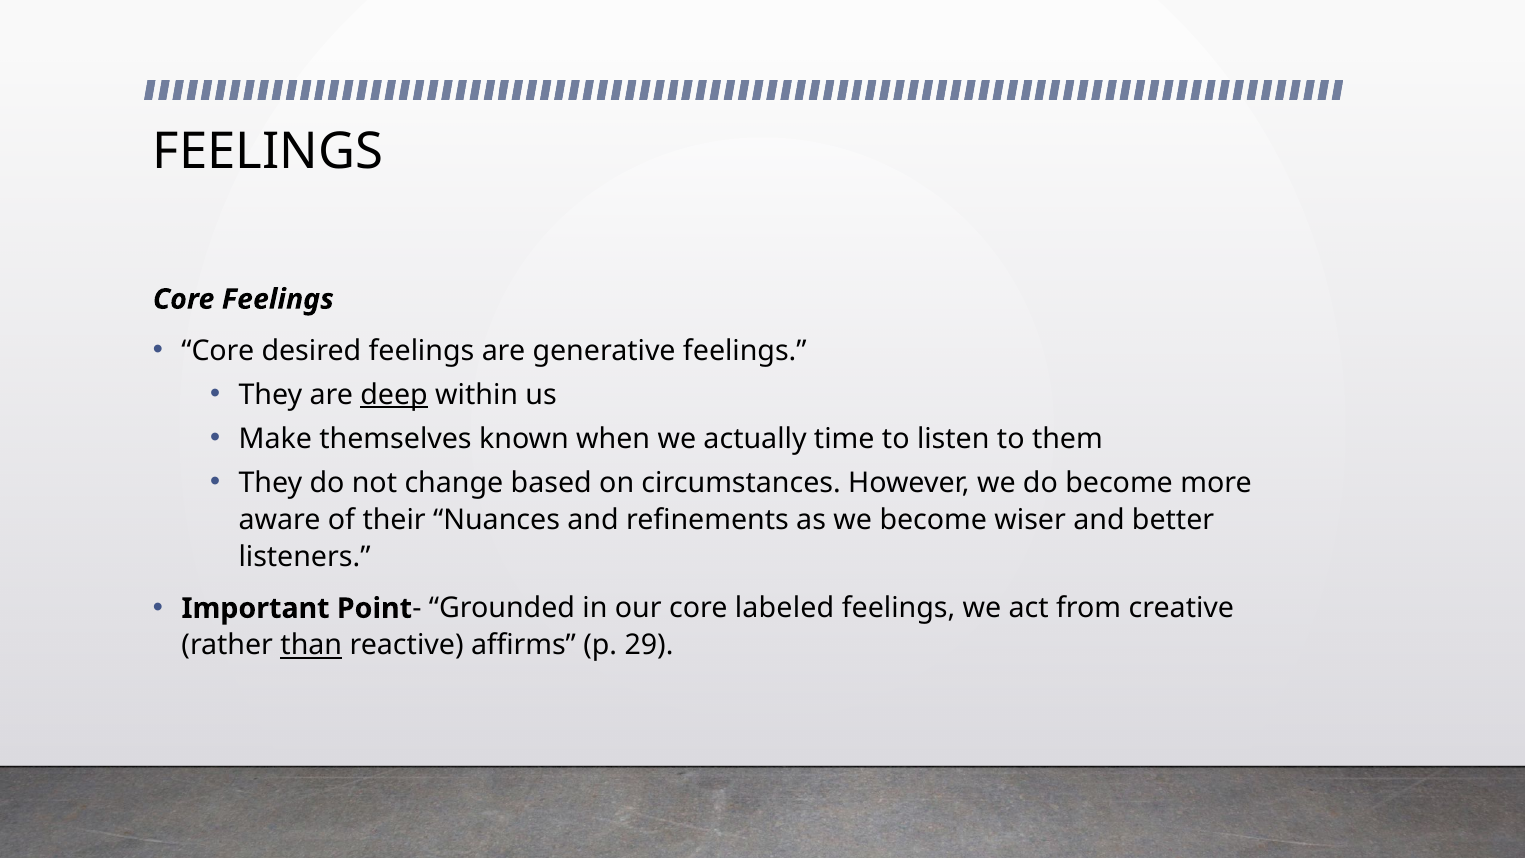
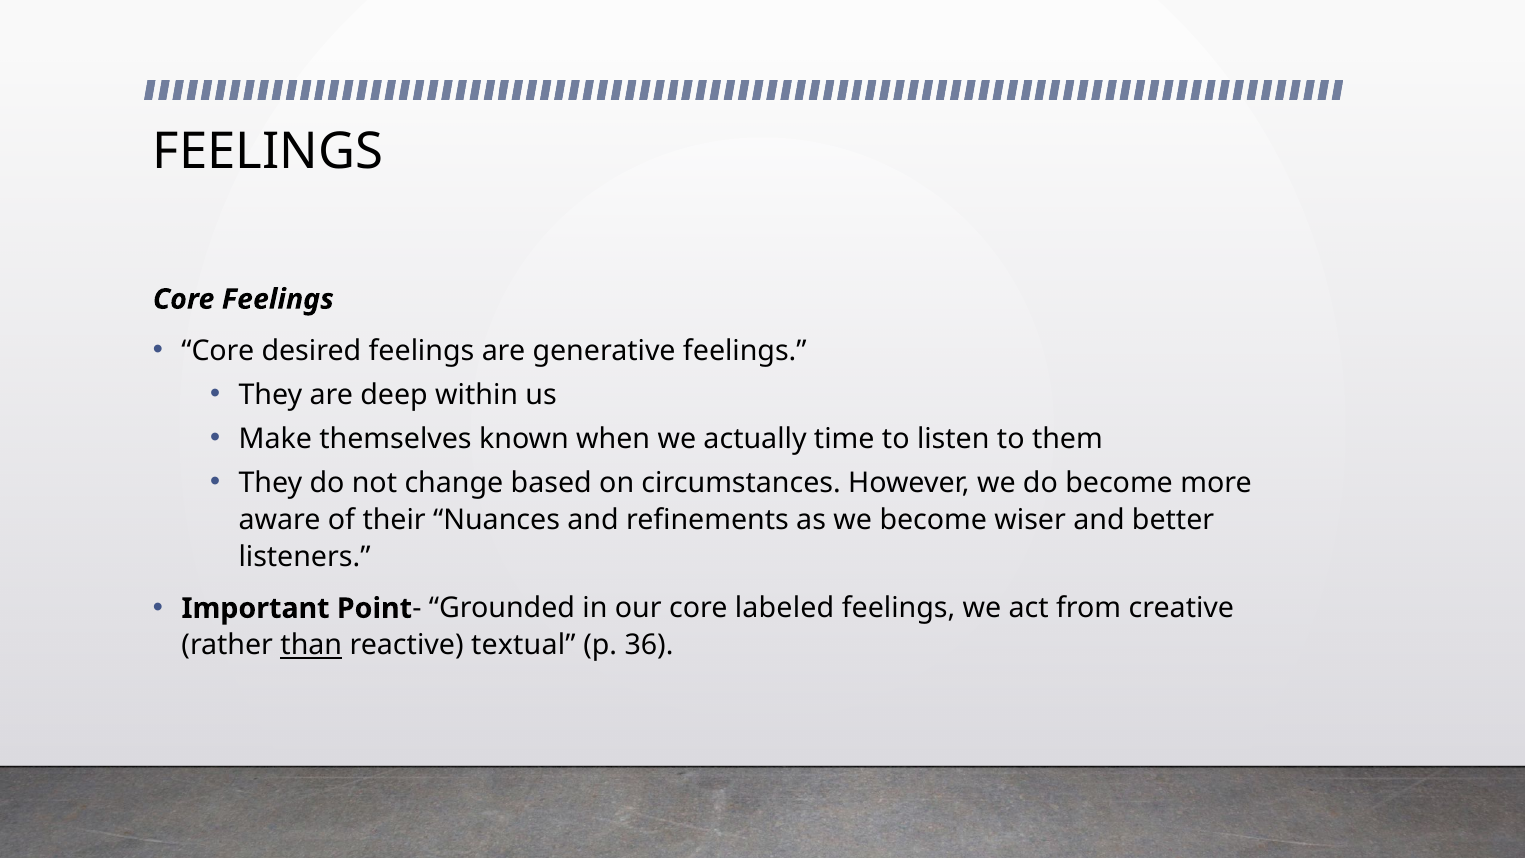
deep underline: present -> none
affirms: affirms -> textual
29: 29 -> 36
